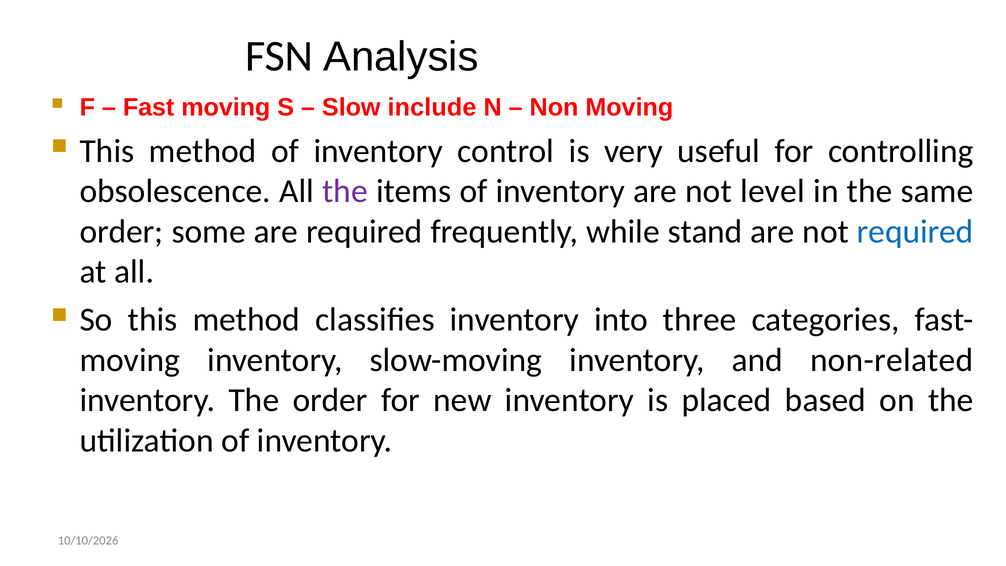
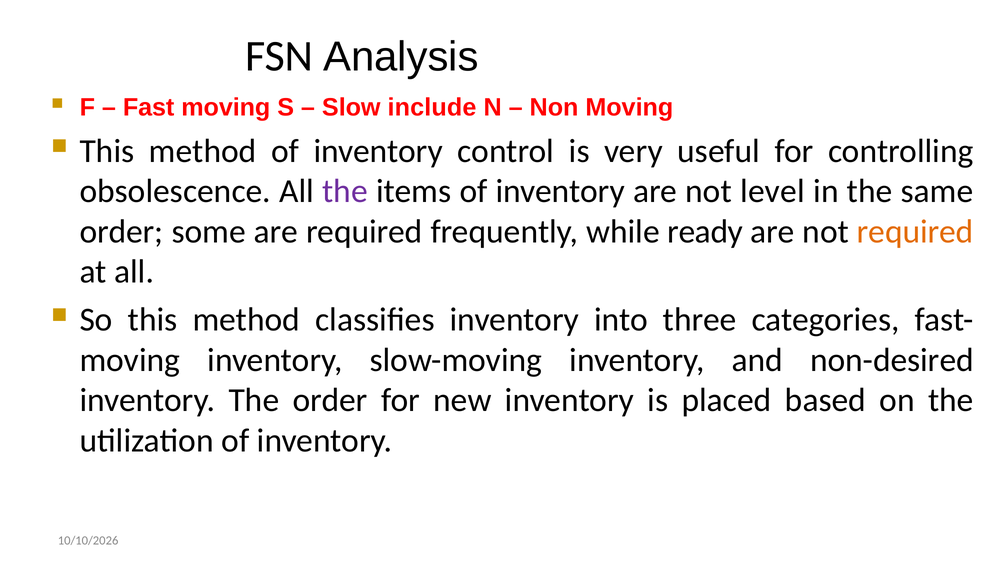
stand: stand -> ready
required at (915, 231) colour: blue -> orange
non-related: non-related -> non-desired
